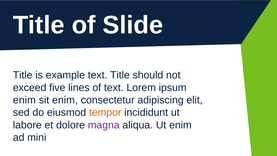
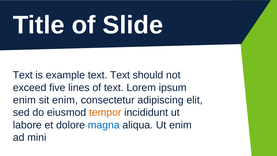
Title at (23, 75): Title -> Text
text Title: Title -> Text
magna colour: purple -> blue
